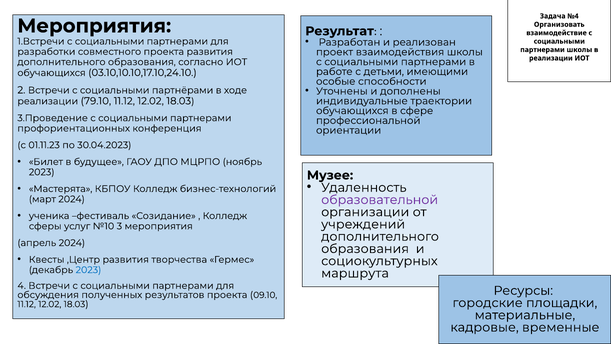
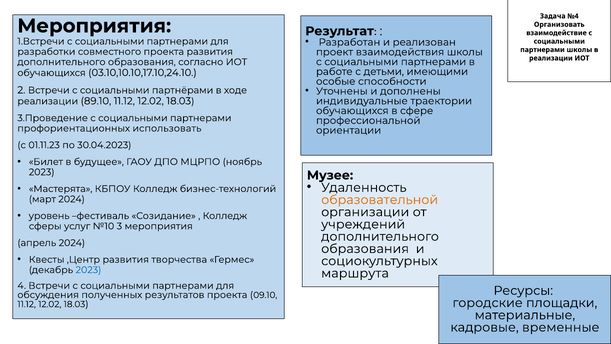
79.10: 79.10 -> 89.10
конференция: конференция -> использовать
образовательной colour: purple -> orange
ученика: ученика -> уровень
